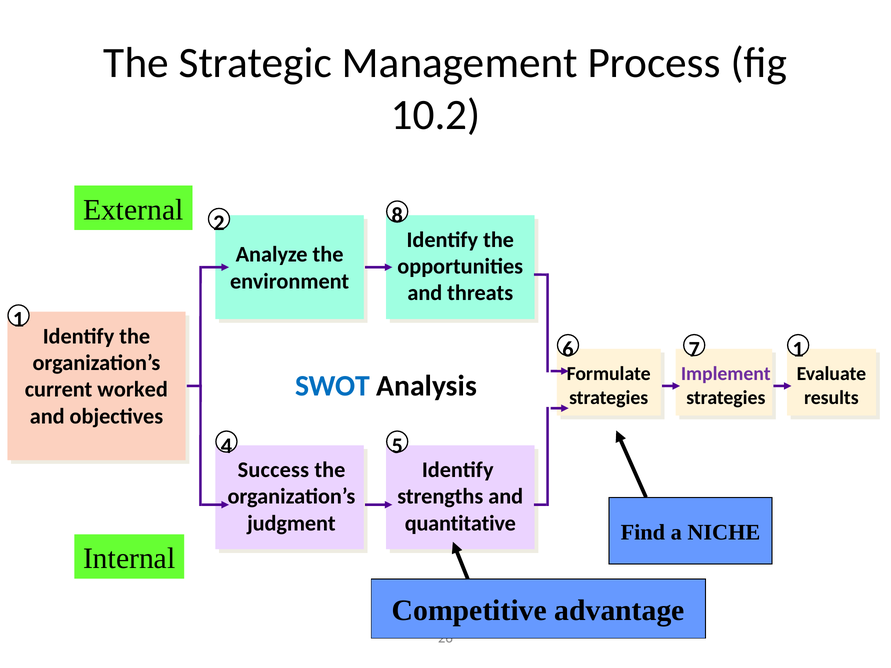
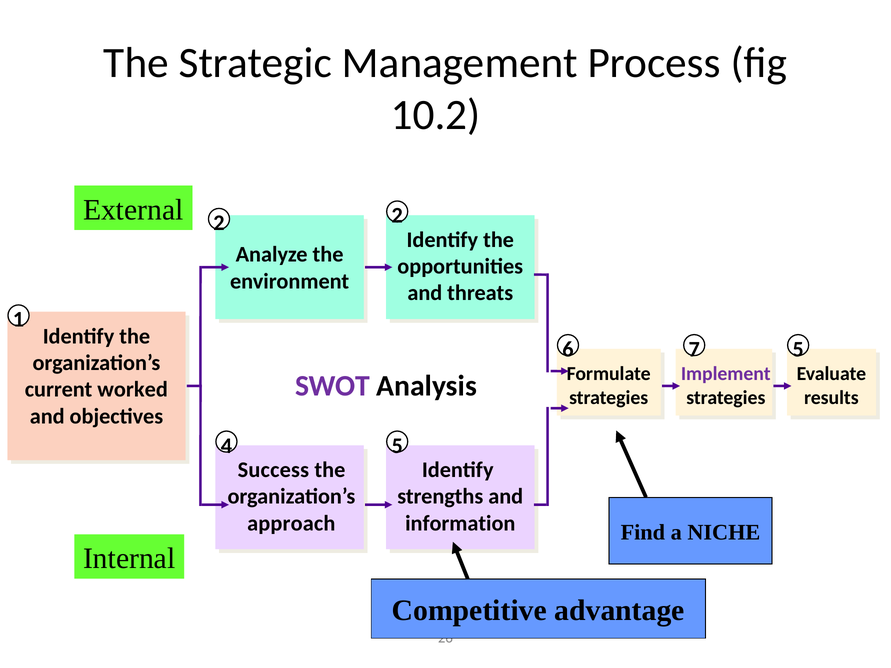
2 8: 8 -> 2
7 1: 1 -> 5
SWOT colour: blue -> purple
judgment: judgment -> approach
quantitative: quantitative -> information
